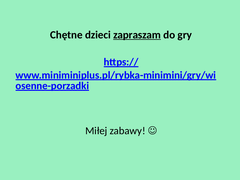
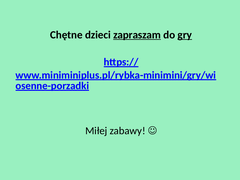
gry underline: none -> present
